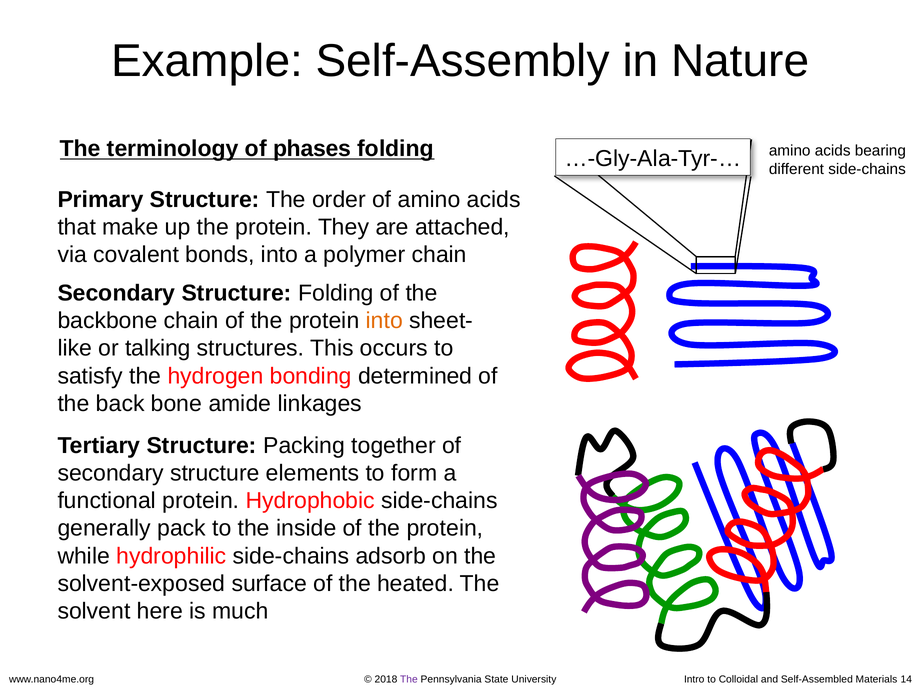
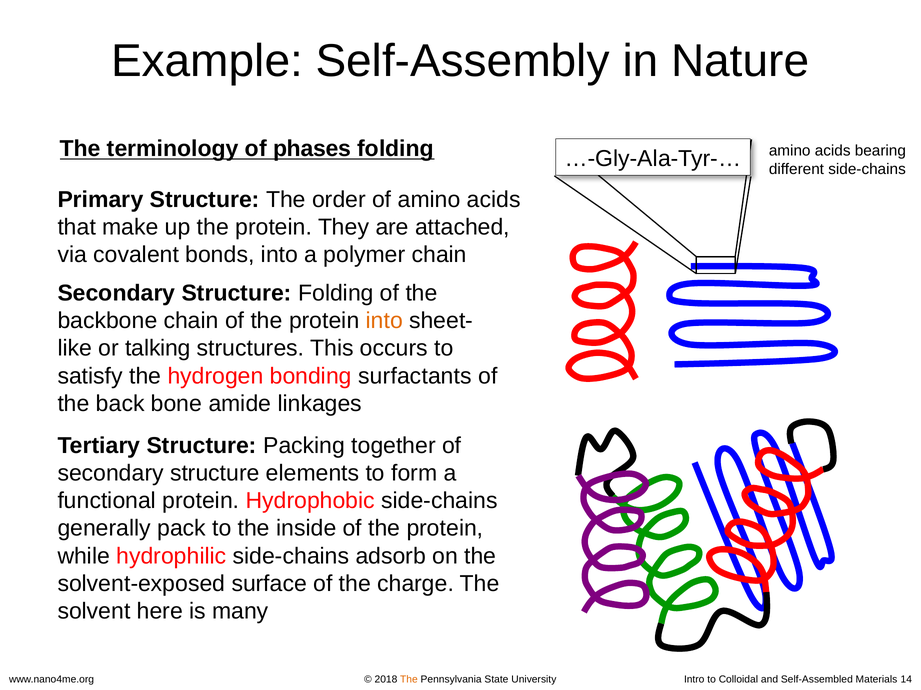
determined: determined -> surfactants
heated: heated -> charge
much: much -> many
The at (409, 680) colour: purple -> orange
